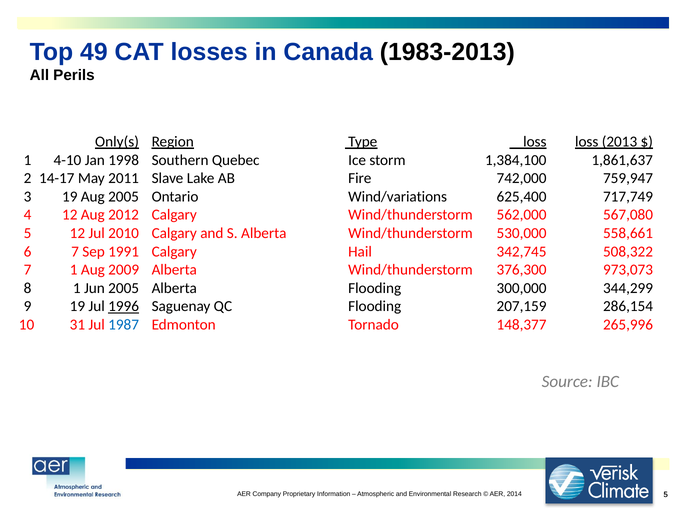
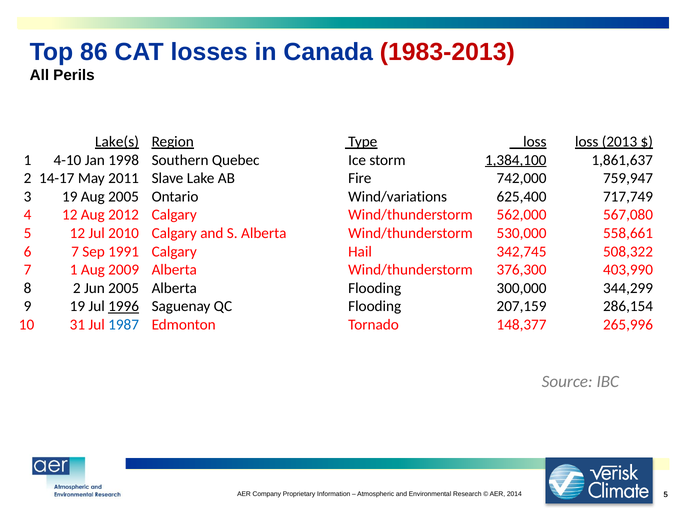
49: 49 -> 86
1983-2013 colour: black -> red
Only(s: Only(s -> Lake(s
1,384,100 underline: none -> present
973,073: 973,073 -> 403,990
8 1: 1 -> 2
